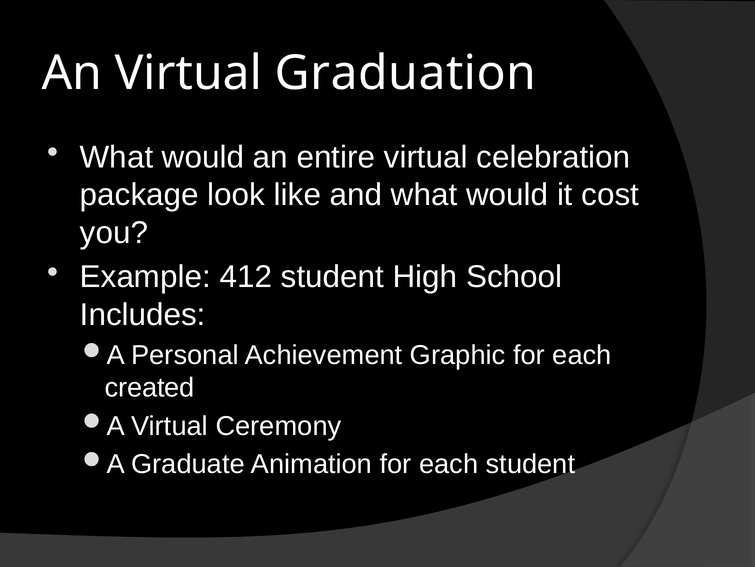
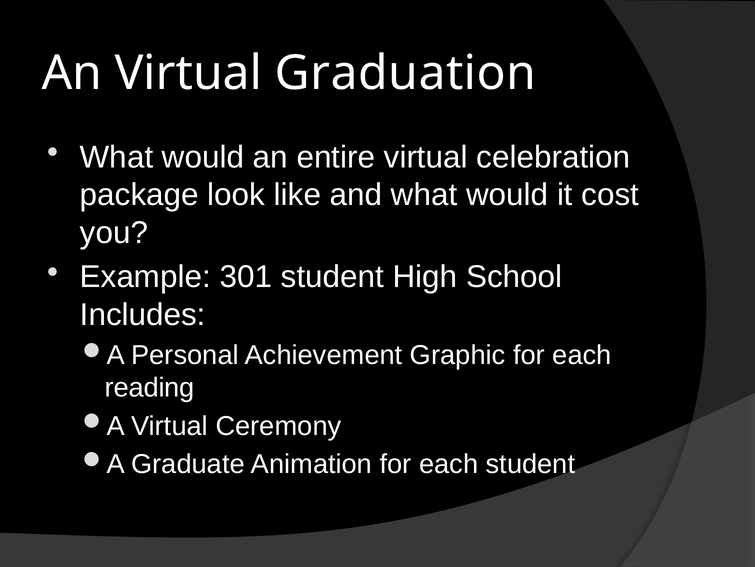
412: 412 -> 301
created: created -> reading
